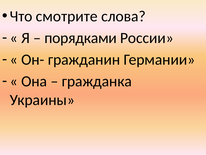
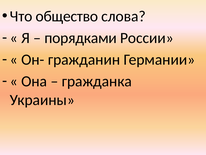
смотрите: смотрите -> общество
